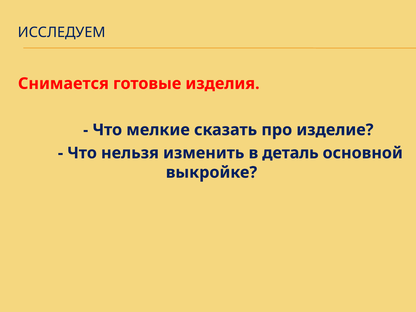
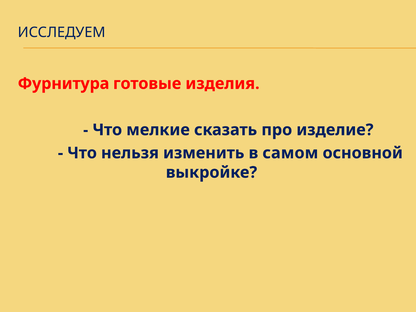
Снимается: Снимается -> Фурнитура
деталь: деталь -> самом
